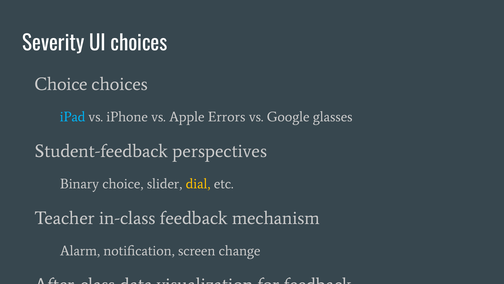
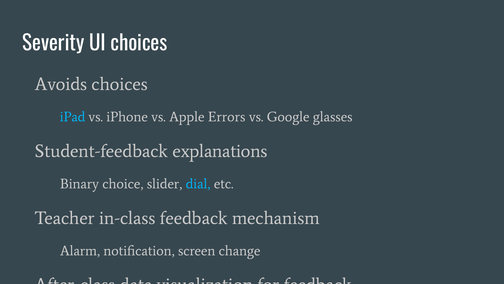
Choice at (61, 84): Choice -> Avoids
perspectives: perspectives -> explanations
dial colour: yellow -> light blue
